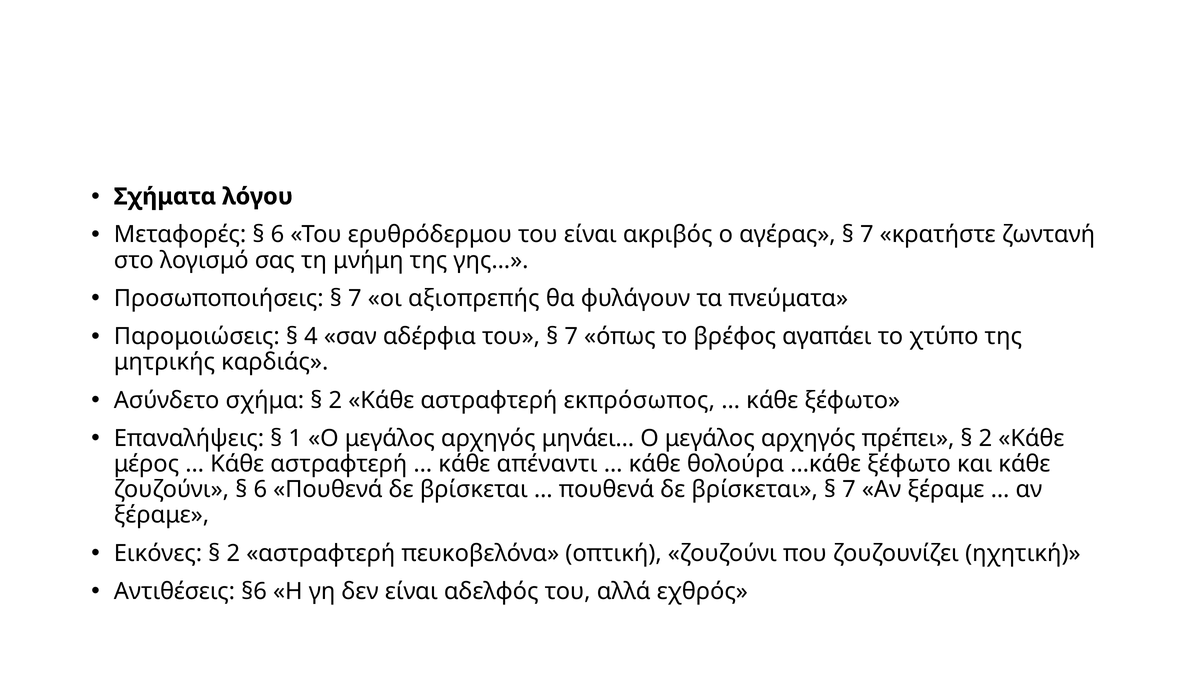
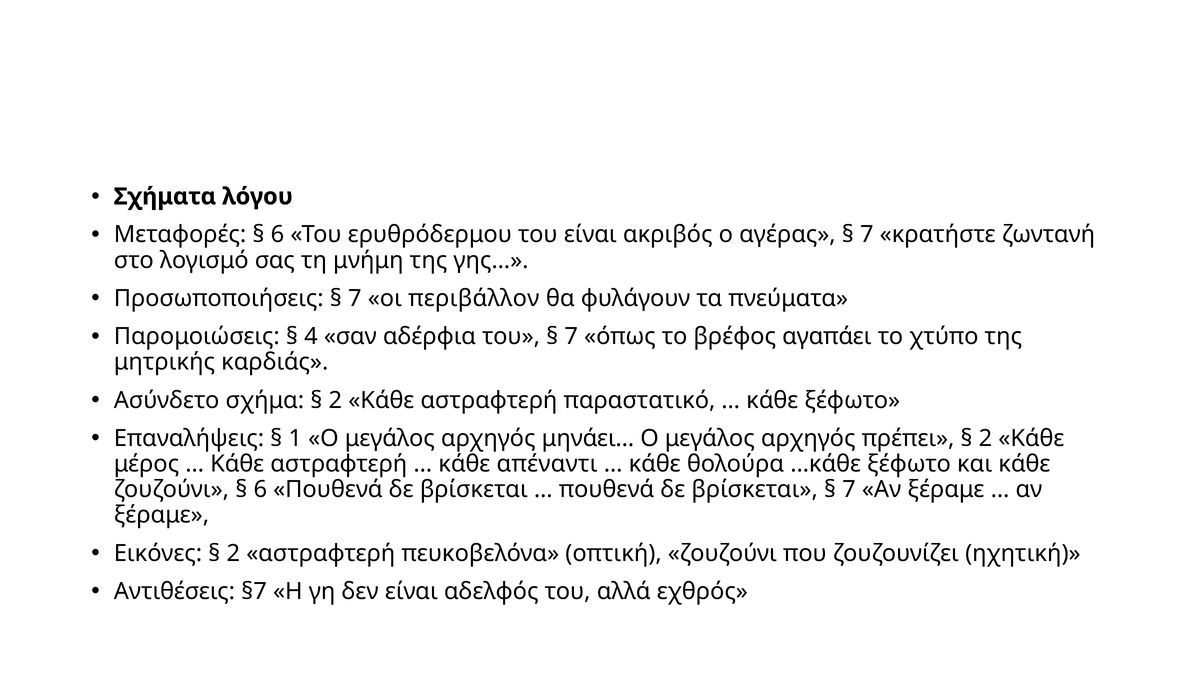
αξιοπρεπής: αξιοπρεπής -> περιβάλλον
εκπρόσωπος: εκπρόσωπος -> παραστατικό
§6: §6 -> §7
